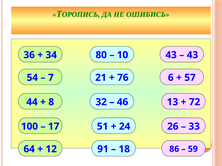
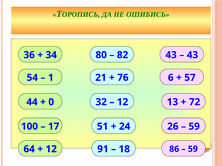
10: 10 -> 82
7: 7 -> 1
8: 8 -> 0
46 at (123, 102): 46 -> 12
33 at (194, 127): 33 -> 59
